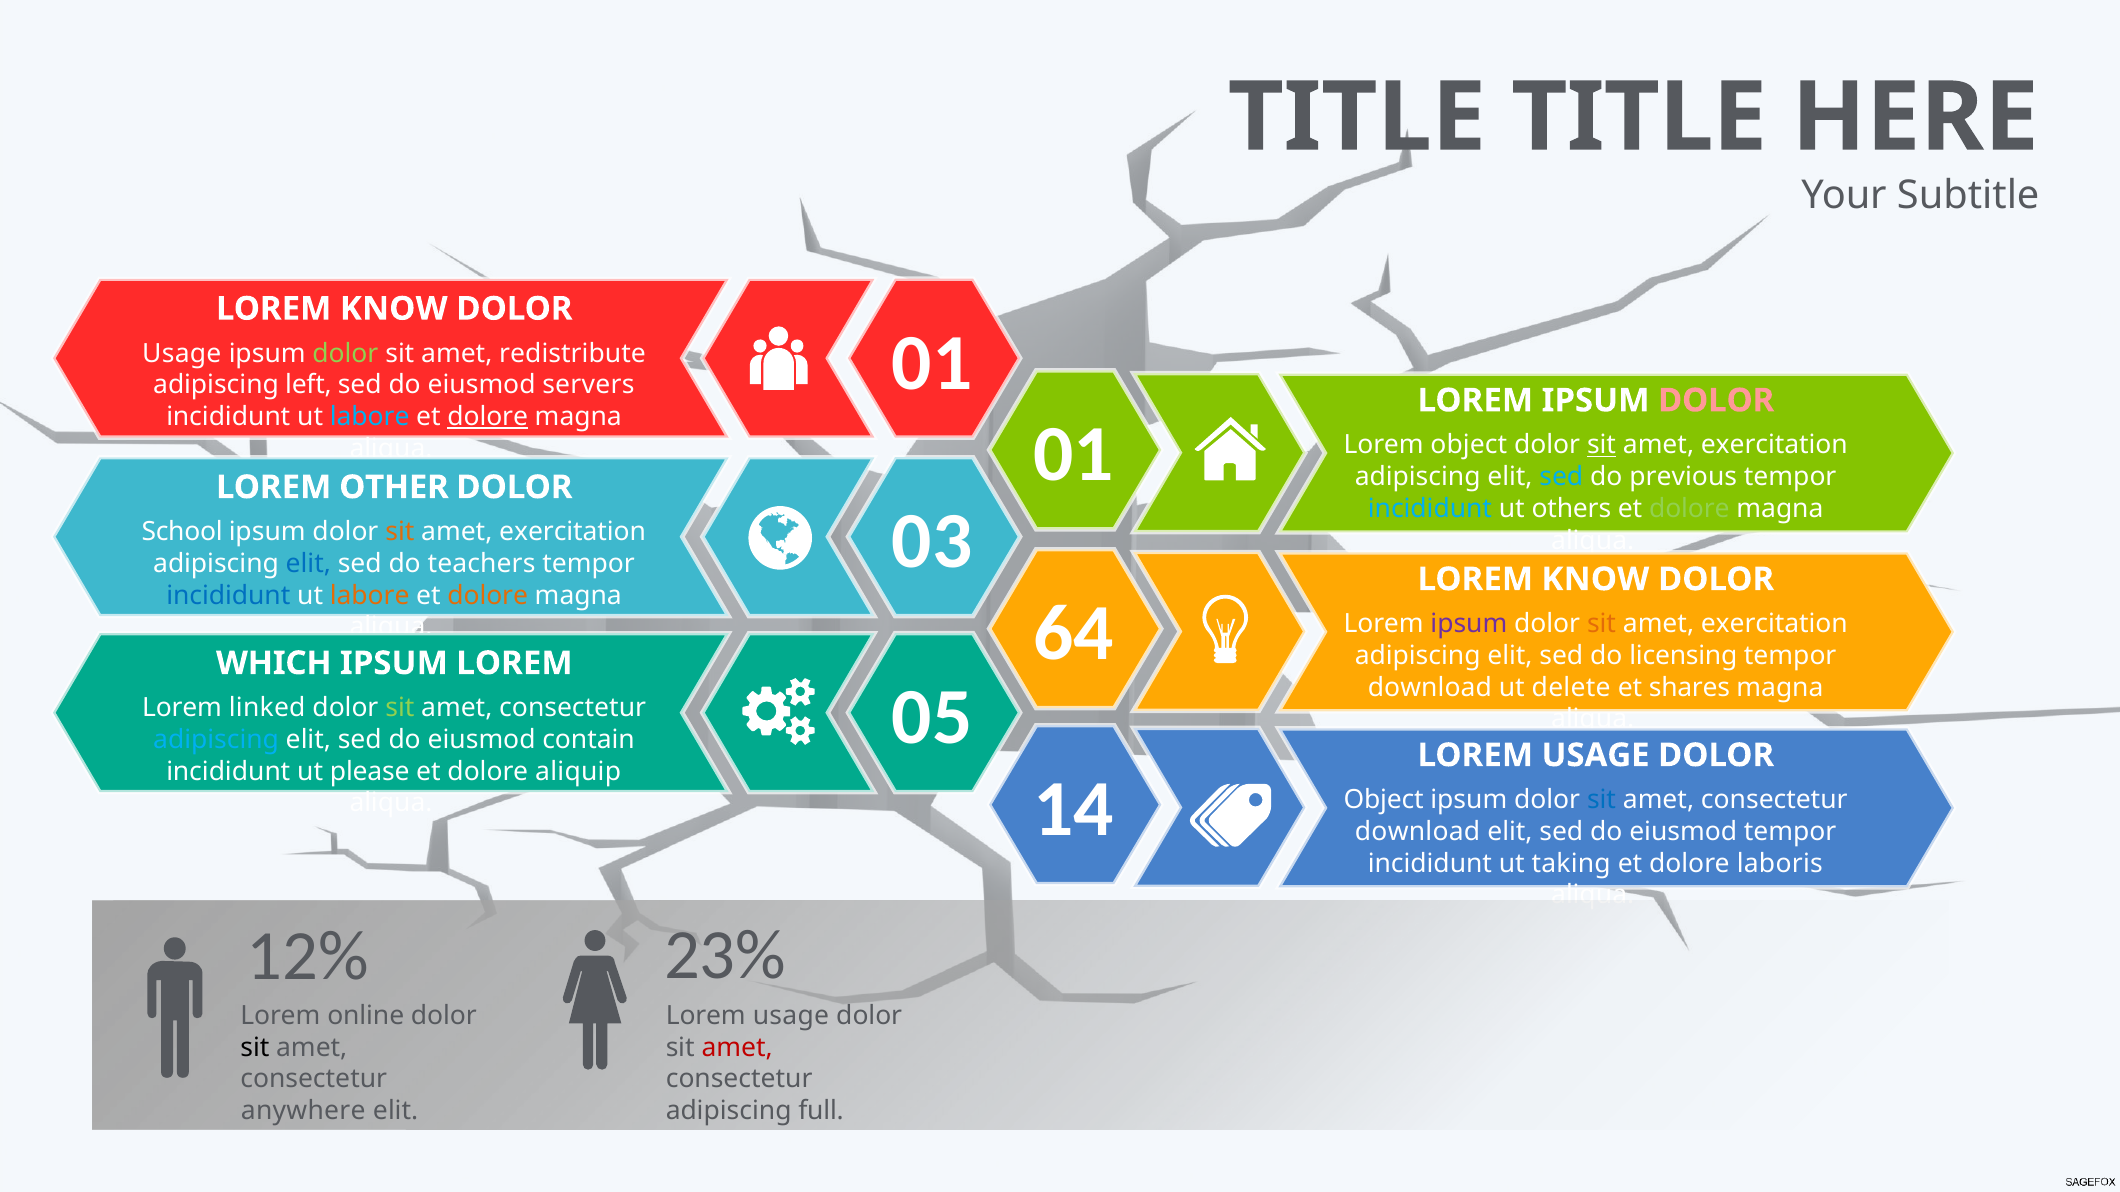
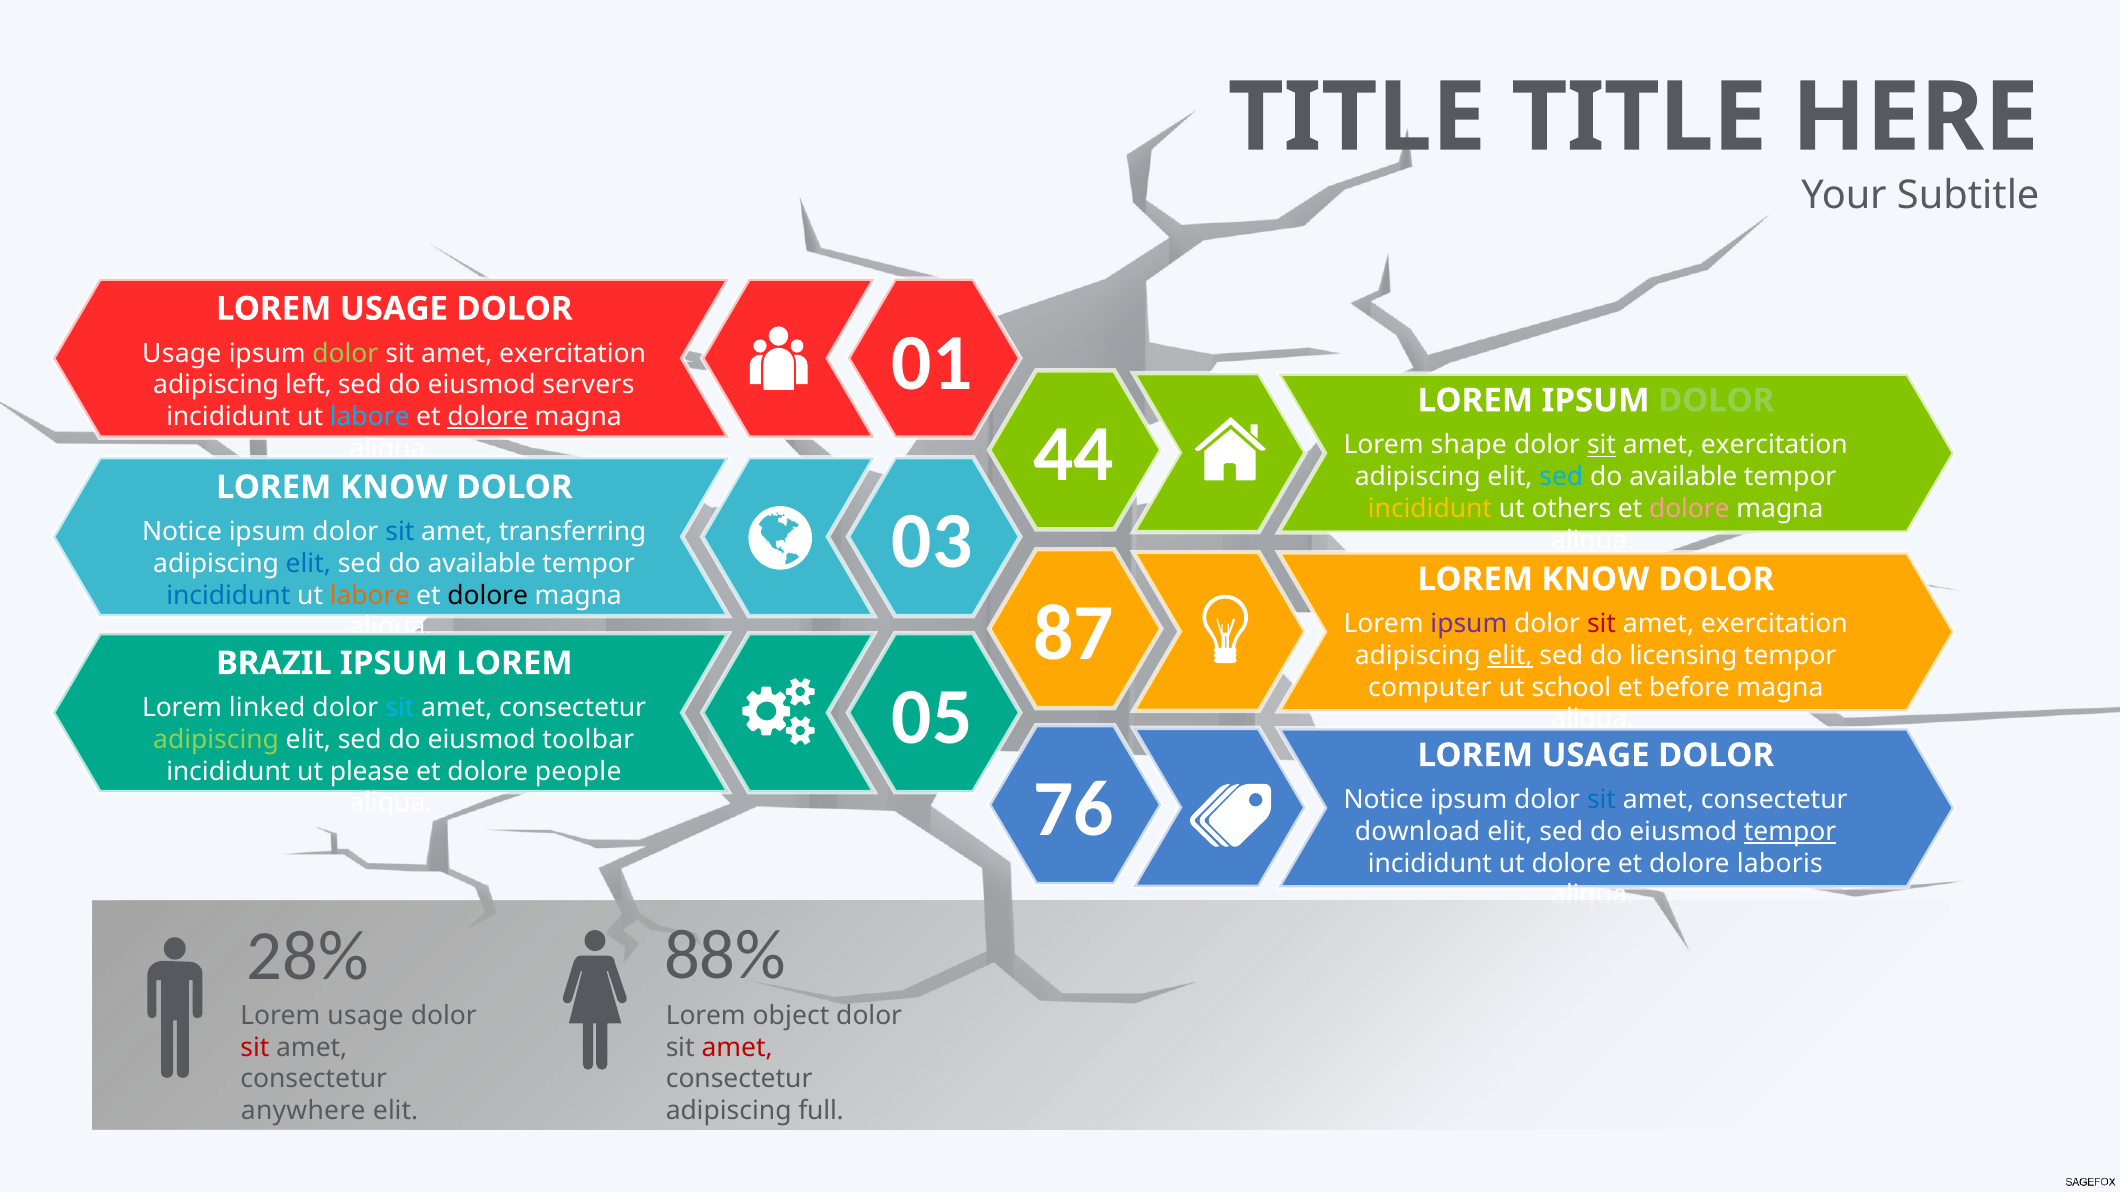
KNOW at (394, 309): KNOW -> USAGE
redistribute at (573, 353): redistribute -> exercitation
DOLOR at (1716, 401) colour: pink -> light green
Lorem object: object -> shape
01 at (1073, 455): 01 -> 44
previous at (1683, 477): previous -> available
OTHER at (394, 487): OTHER -> KNOW
incididunt at (1430, 509) colour: light blue -> yellow
dolore at (1689, 509) colour: light green -> pink
School at (182, 532): School -> Notice
sit at (400, 532) colour: orange -> blue
exercitation at (573, 532): exercitation -> transferring
teachers at (482, 564): teachers -> available
dolore at (488, 596) colour: orange -> black
sit at (1602, 624) colour: orange -> red
64: 64 -> 87
elit at (1510, 656) underline: none -> present
WHICH: WHICH -> BRAZIL
download at (1430, 688): download -> computer
delete: delete -> school
shares: shares -> before
sit at (400, 708) colour: light green -> light blue
adipiscing at (216, 740) colour: light blue -> light green
contain: contain -> toolbar
aliquip: aliquip -> people
Object at (1384, 800): Object -> Notice
14: 14 -> 76
tempor at (1790, 832) underline: none -> present
ut taking: taking -> dolore
23%: 23% -> 88%
12%: 12% -> 28%
online at (366, 1016): online -> usage
usage at (791, 1016): usage -> object
sit at (255, 1048) colour: black -> red
